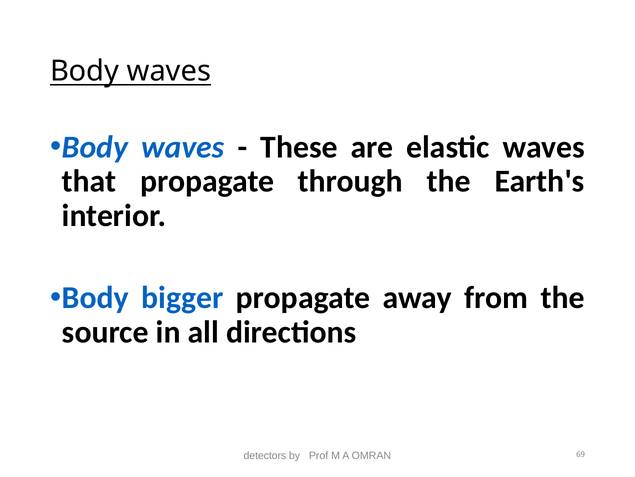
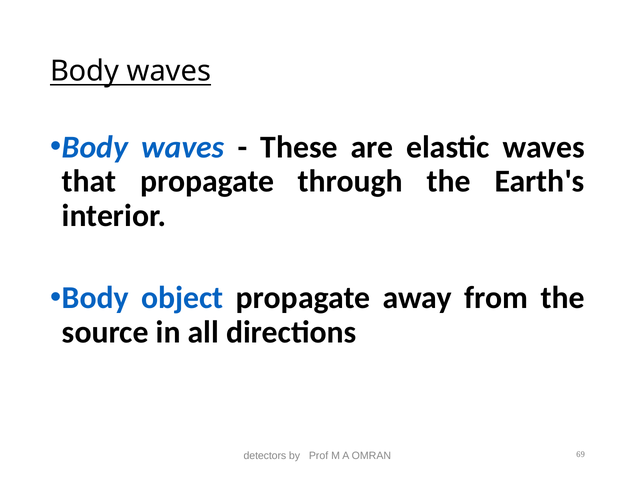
bigger: bigger -> object
